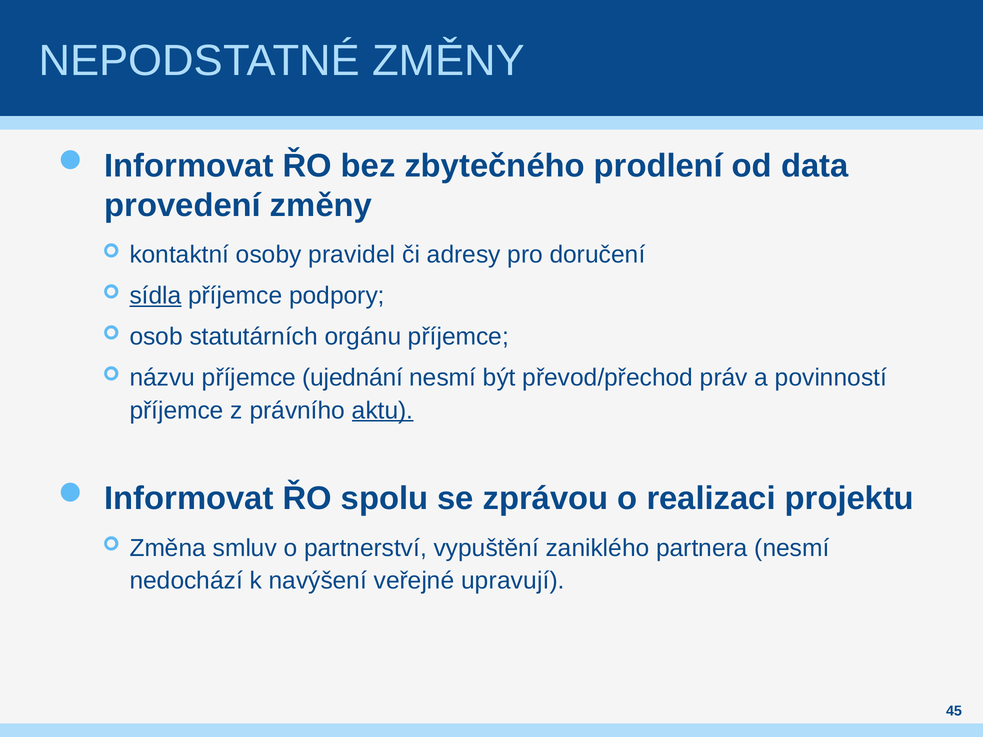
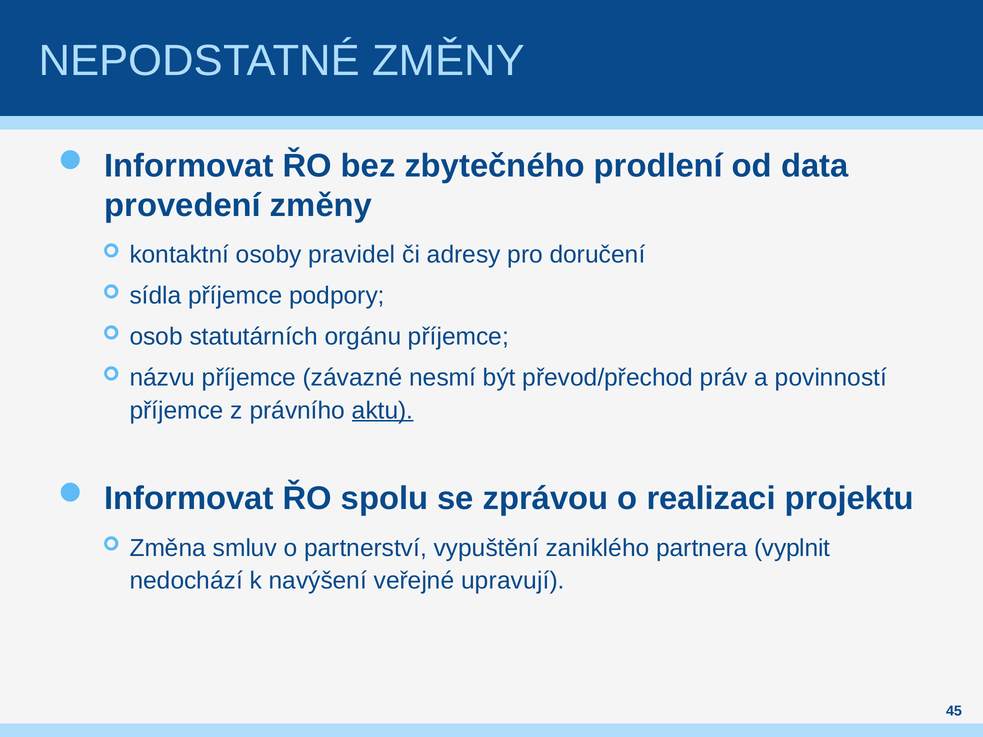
sídla underline: present -> none
ujednání: ujednání -> závazné
partnera nesmí: nesmí -> vyplnit
